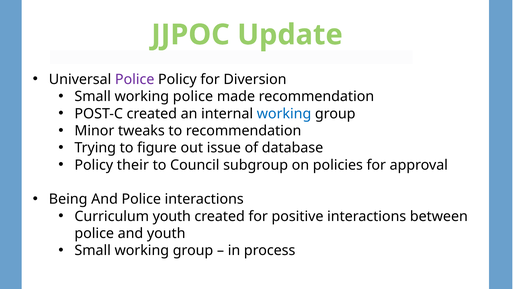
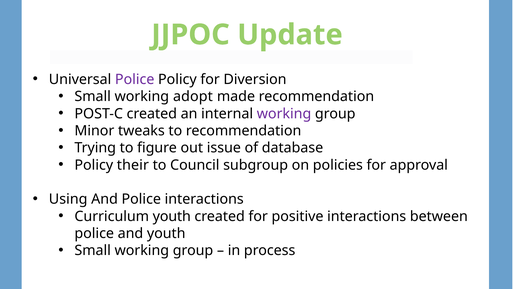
working police: police -> adopt
working at (284, 113) colour: blue -> purple
Being: Being -> Using
